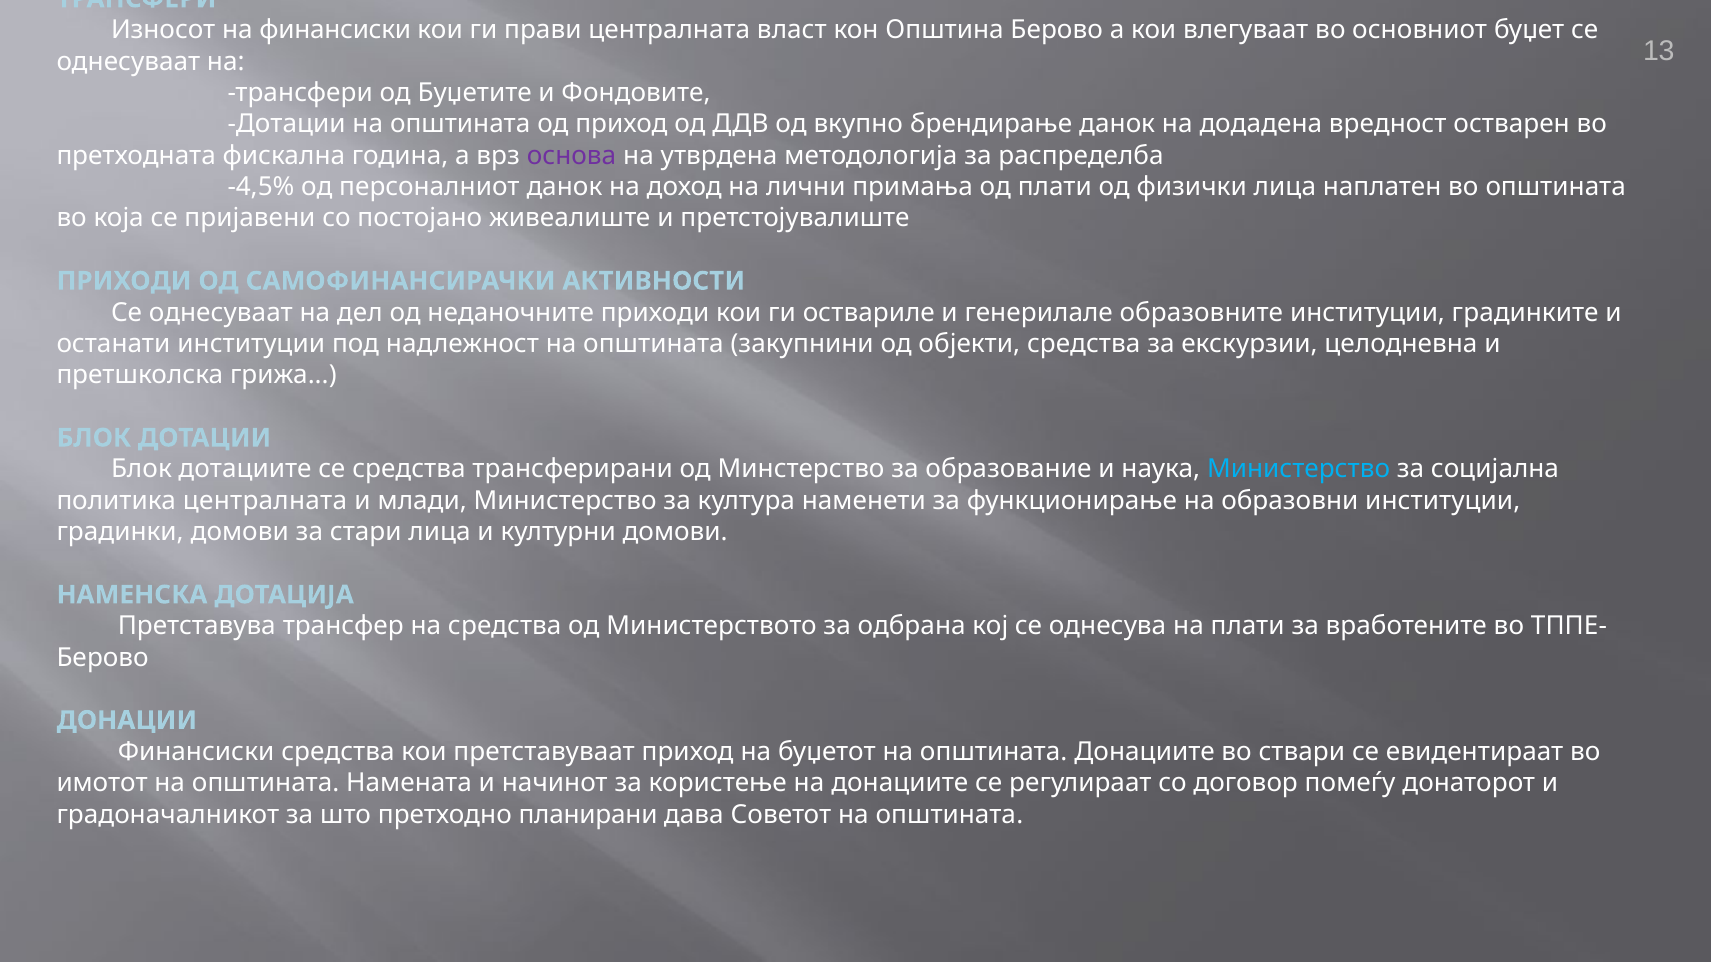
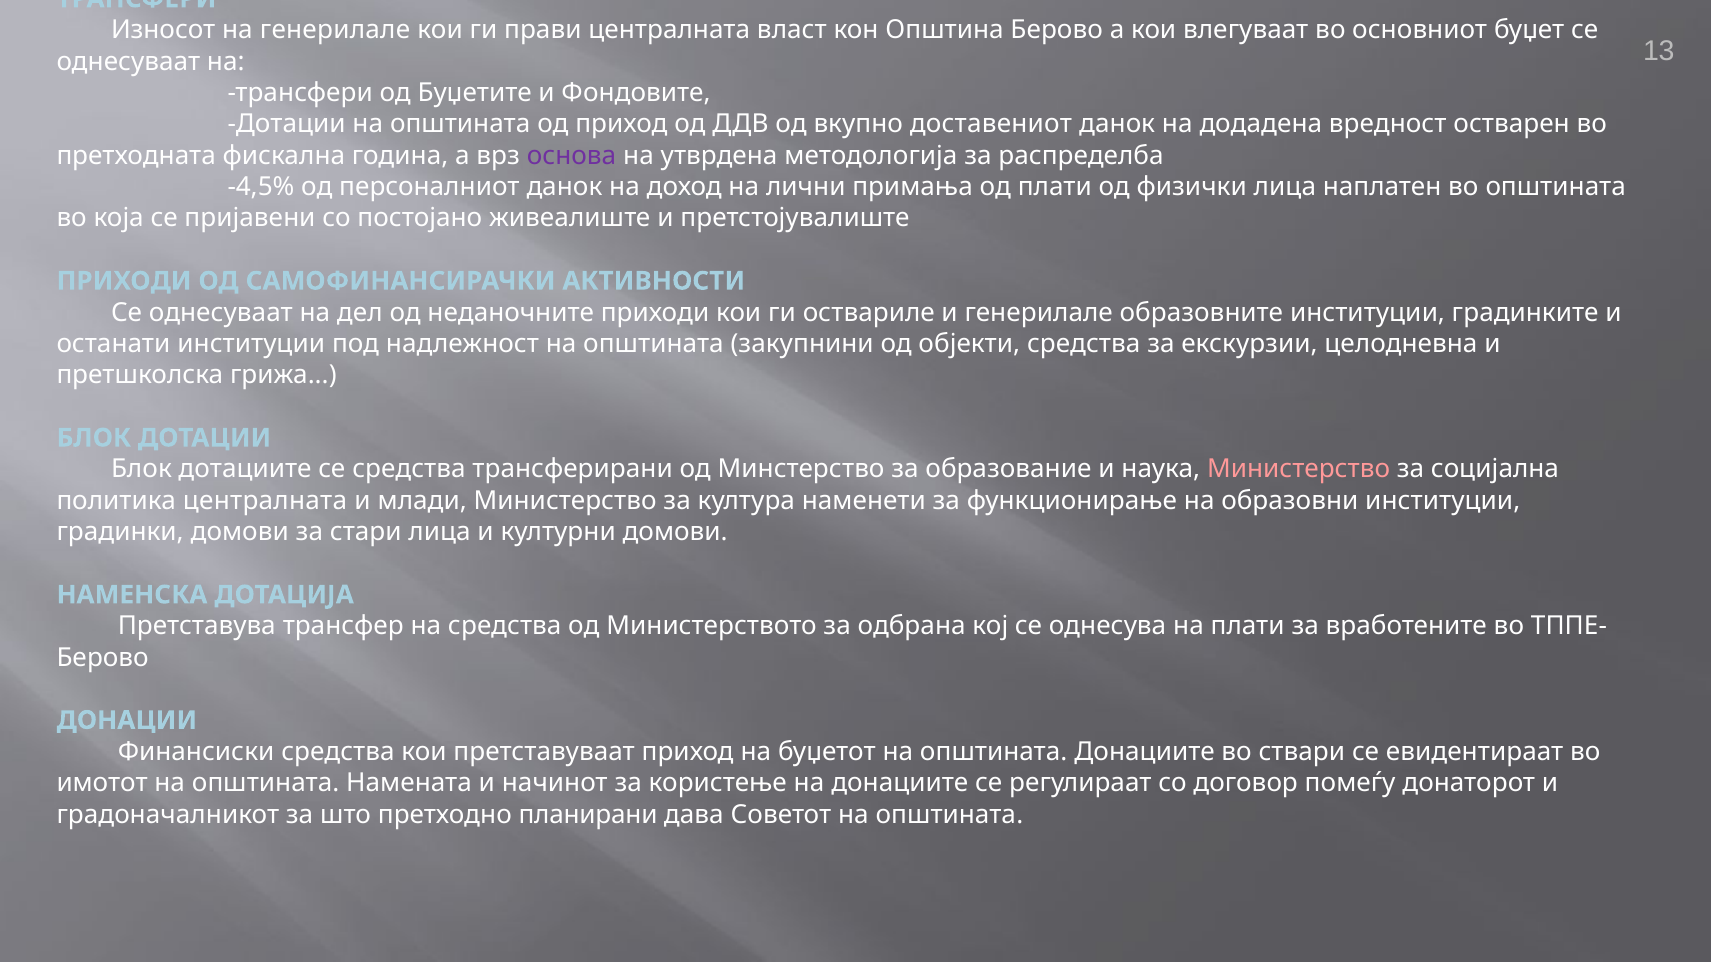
на финансиски: финансиски -> генерилале
брендирање: брендирање -> доставениот
Министерство at (1299, 470) colour: light blue -> pink
